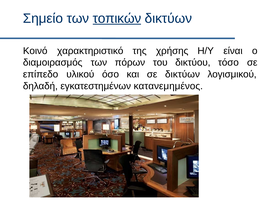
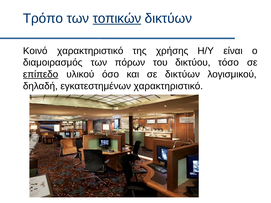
Σημείο: Σημείο -> Τρόπο
επίπεδο underline: none -> present
εγκατεστημένων κατανεμημένος: κατανεμημένος -> χαρακτηριστικό
